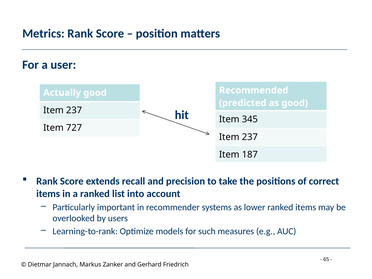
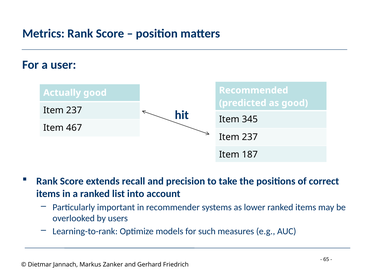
727: 727 -> 467
